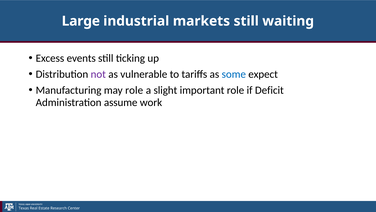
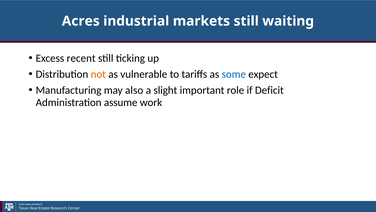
Large: Large -> Acres
events: events -> recent
not colour: purple -> orange
may role: role -> also
